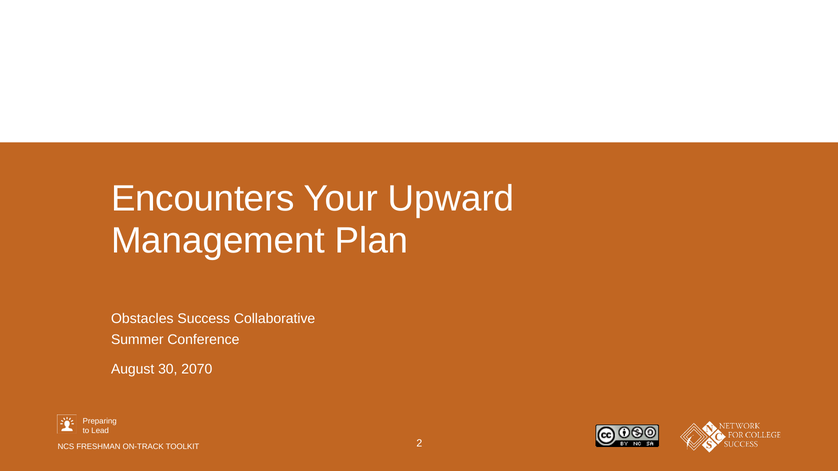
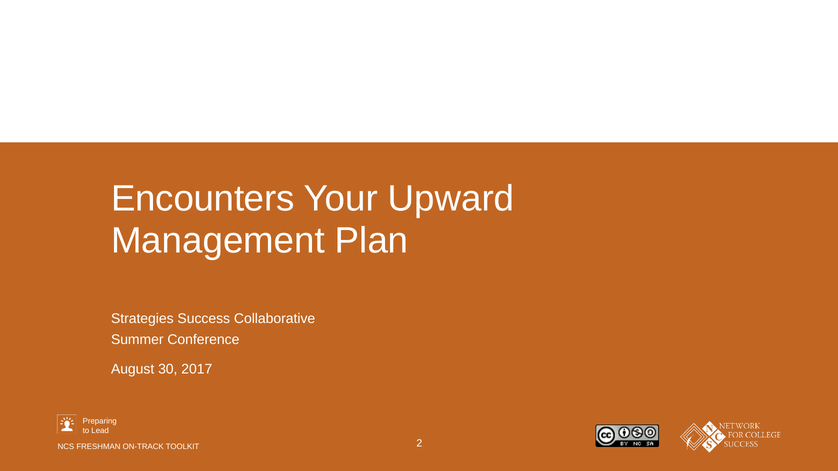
Obstacles: Obstacles -> Strategies
2070: 2070 -> 2017
